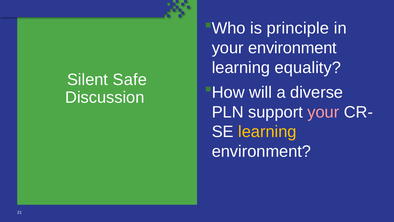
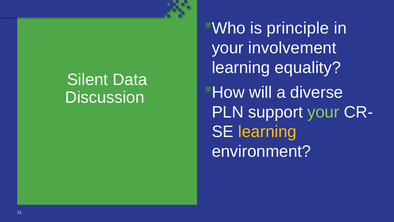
your environment: environment -> involvement
Safe: Safe -> Data
your at (323, 112) colour: pink -> light green
